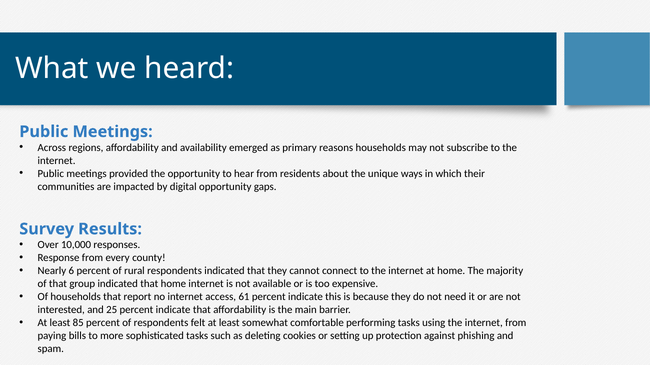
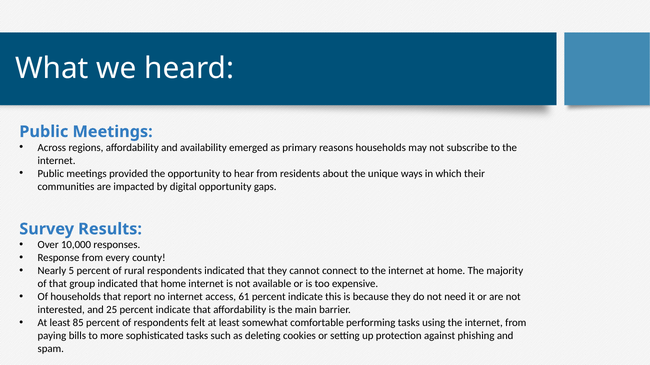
6: 6 -> 5
